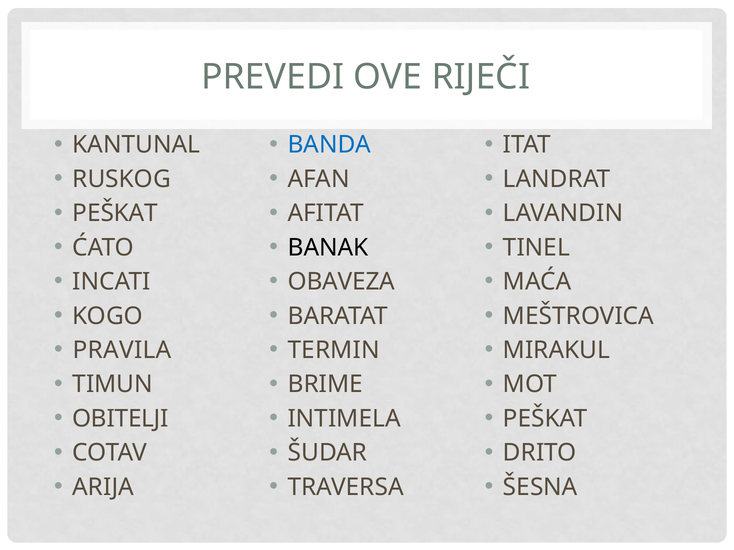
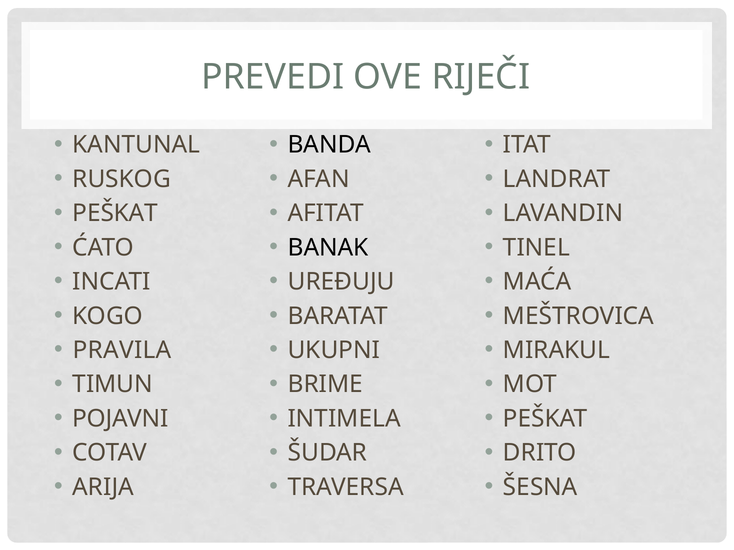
BANDA colour: blue -> black
OBAVEZA: OBAVEZA -> UREĐUJU
TERMIN: TERMIN -> UKUPNI
OBITELJI: OBITELJI -> POJAVNI
